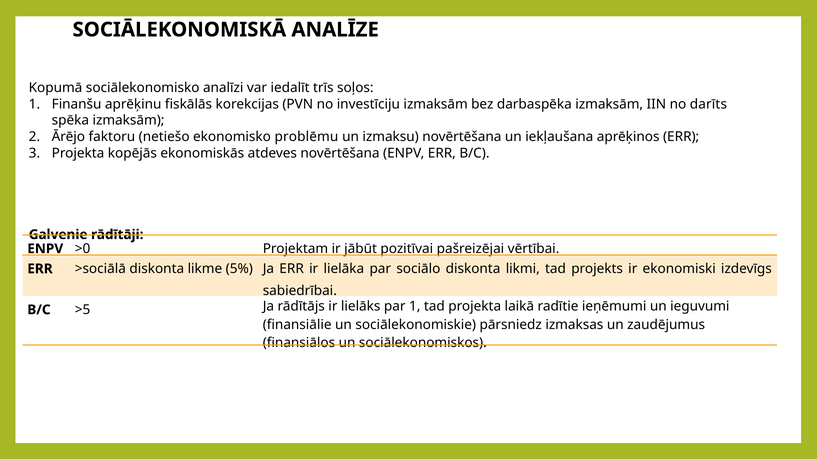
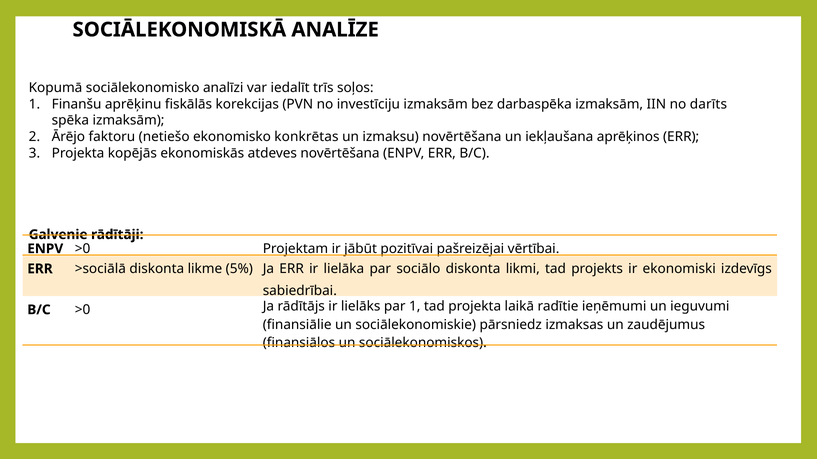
problēmu: problēmu -> konkrētas
B/C >5: >5 -> >0
